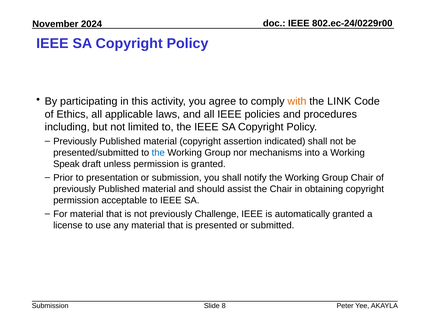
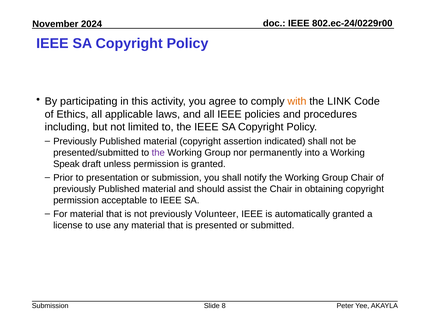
the at (158, 153) colour: blue -> purple
mechanisms: mechanisms -> permanently
Challenge: Challenge -> Volunteer
